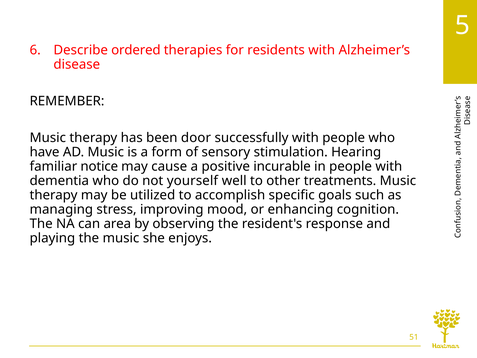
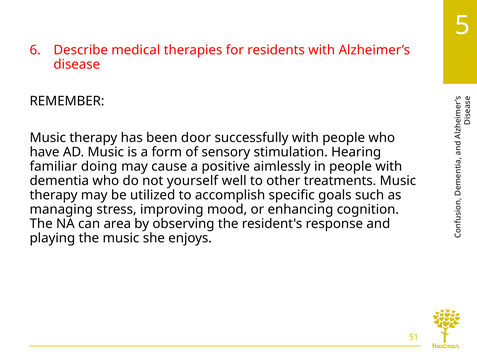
ordered: ordered -> medical
notice: notice -> doing
incurable: incurable -> aimlessly
